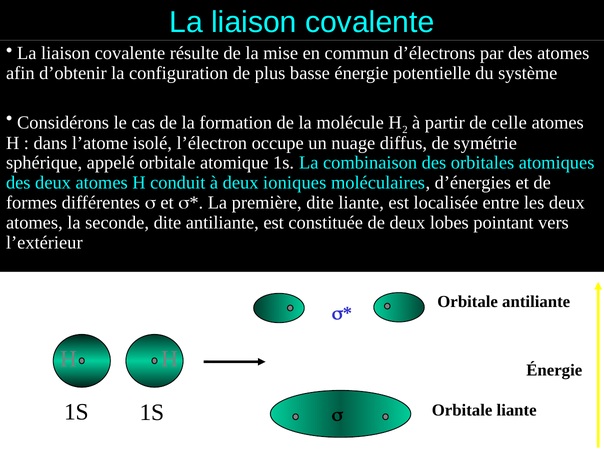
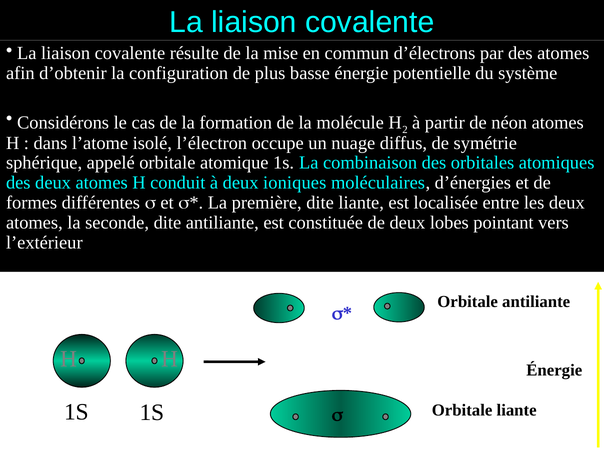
celle: celle -> néon
